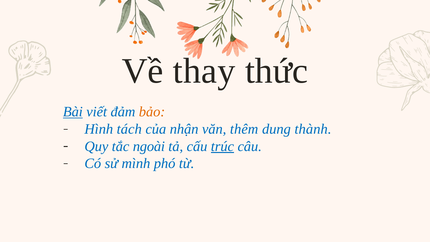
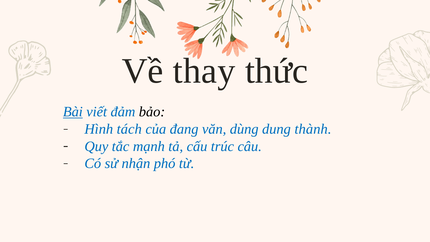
bảo colour: orange -> black
nhận: nhận -> đang
thêm: thêm -> dùng
ngoài: ngoài -> mạnh
trúc underline: present -> none
mình: mình -> nhận
